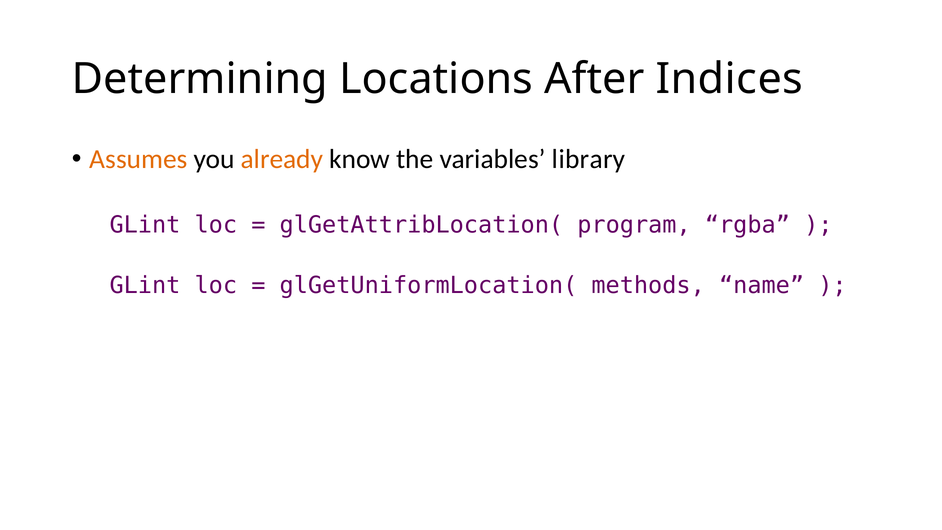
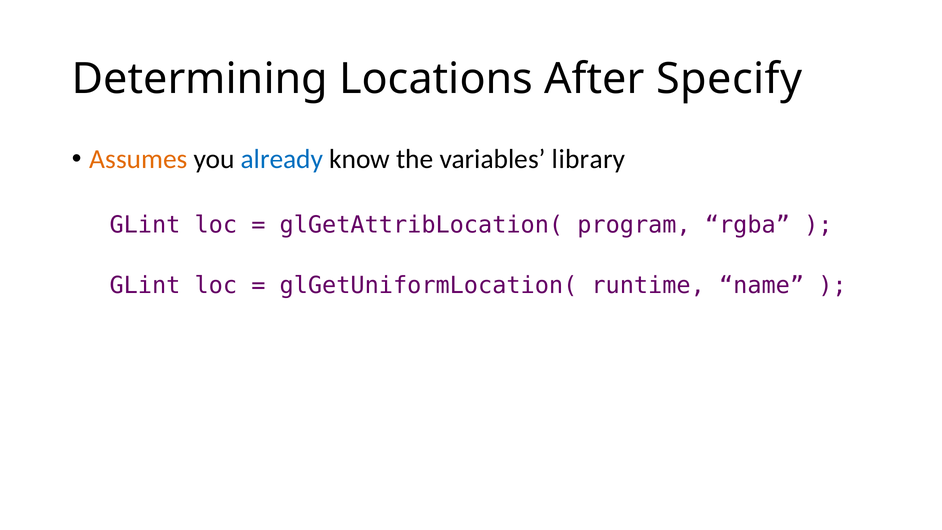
Indices: Indices -> Specify
already colour: orange -> blue
methods: methods -> runtime
